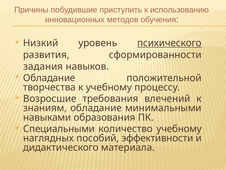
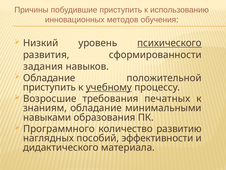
творчества at (49, 87): творчества -> приступить
учебному at (109, 87) underline: none -> present
влечений: влечений -> печатных
Специальными: Специальными -> Программного
количество учебному: учебному -> развитию
